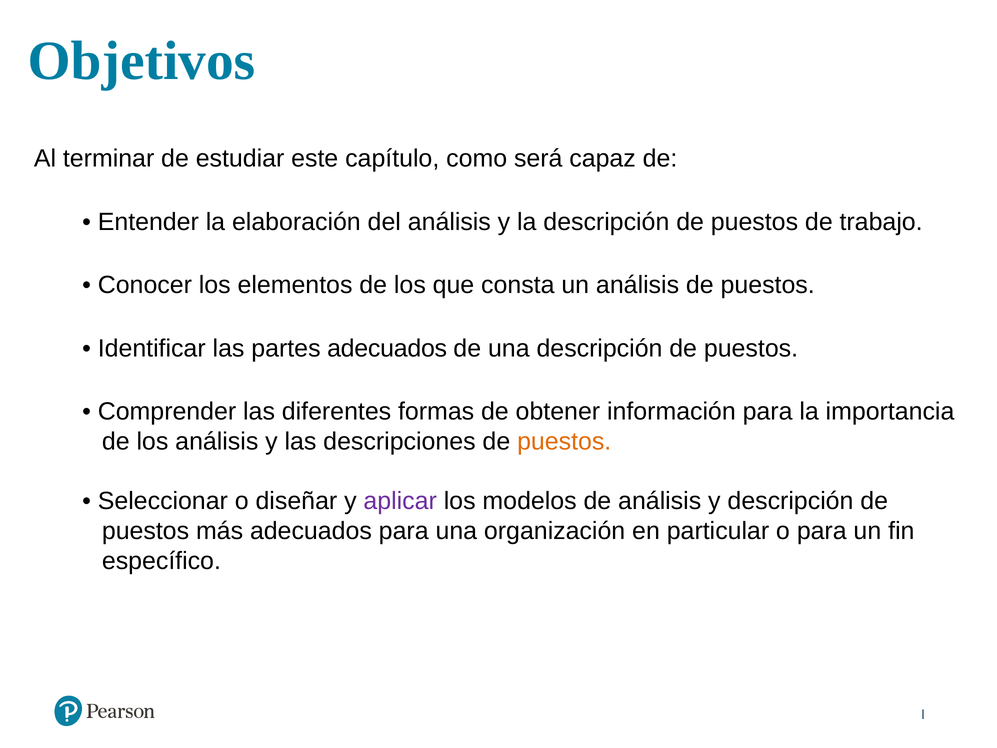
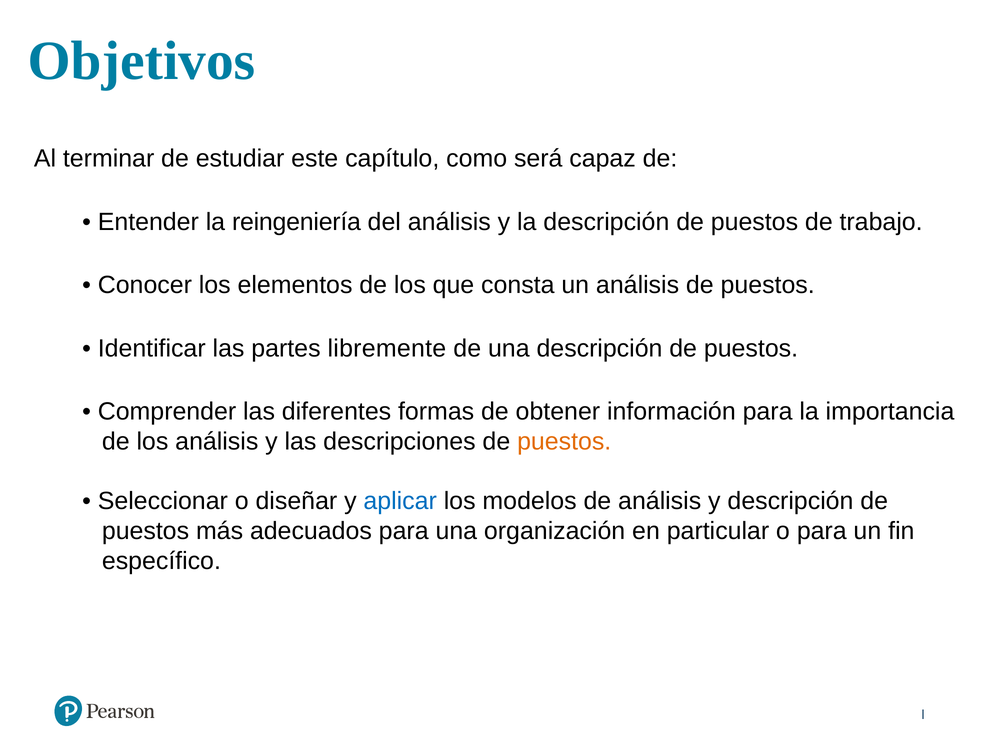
elaboración: elaboración -> reingeniería
partes adecuados: adecuados -> libremente
aplicar colour: purple -> blue
